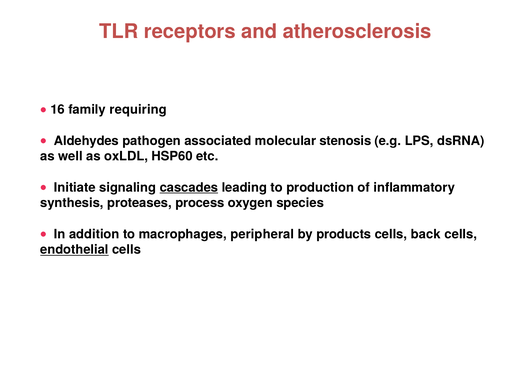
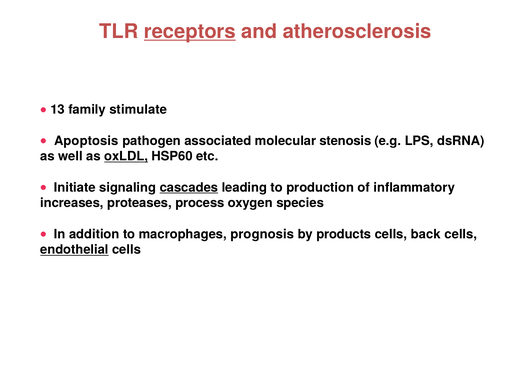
receptors underline: none -> present
16: 16 -> 13
requiring: requiring -> stimulate
Aldehydes: Aldehydes -> Apoptosis
oxLDL underline: none -> present
synthesis: synthesis -> increases
peripheral: peripheral -> prognosis
